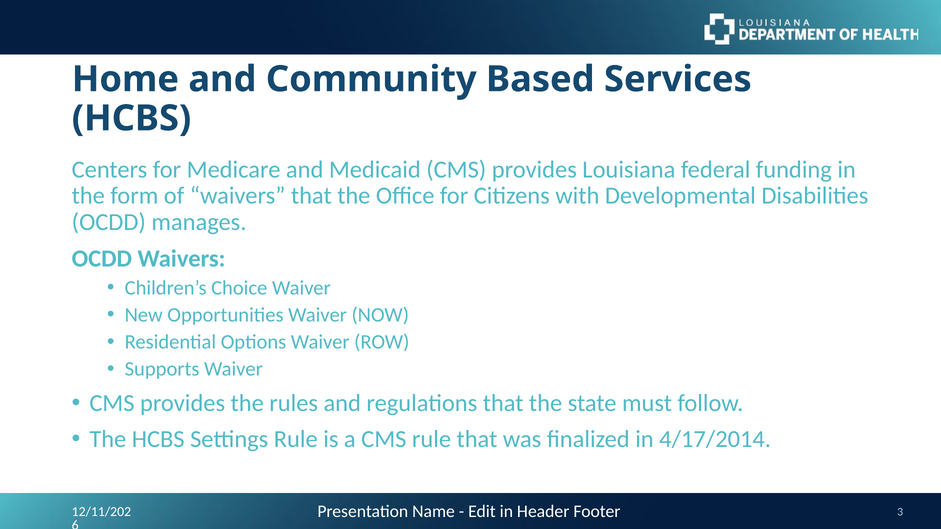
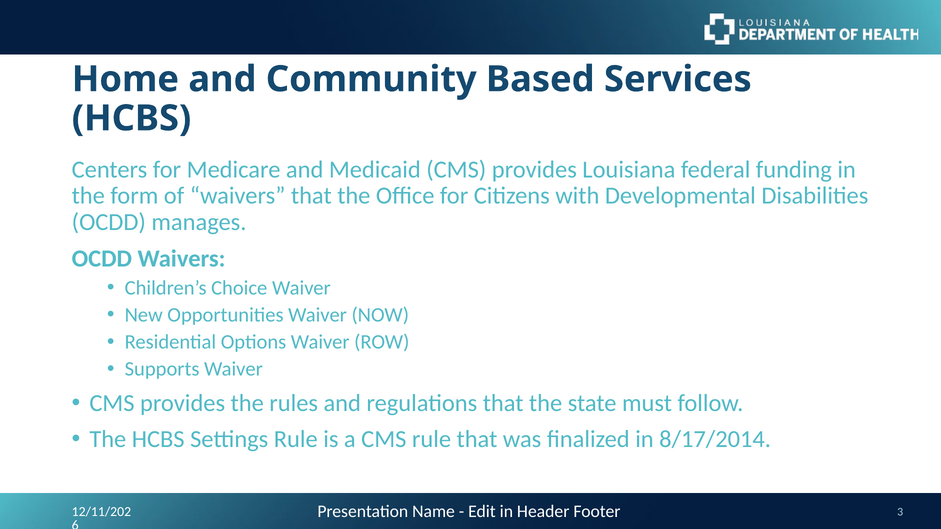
4/17/2014: 4/17/2014 -> 8/17/2014
